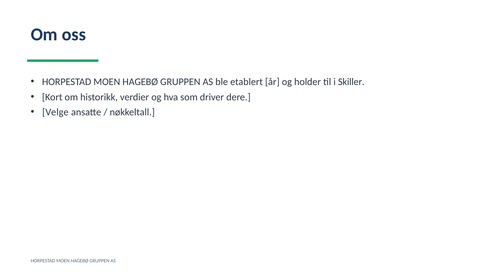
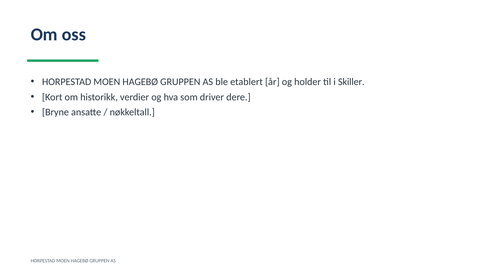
Velge: Velge -> Bryne
